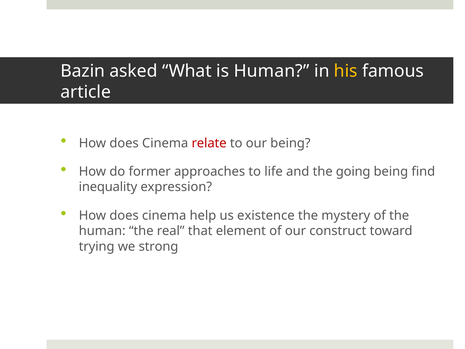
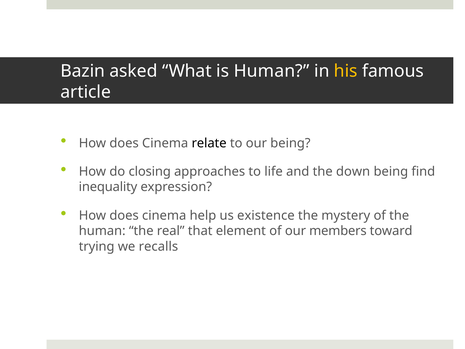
relate colour: red -> black
former: former -> closing
going: going -> down
construct: construct -> members
strong: strong -> recalls
